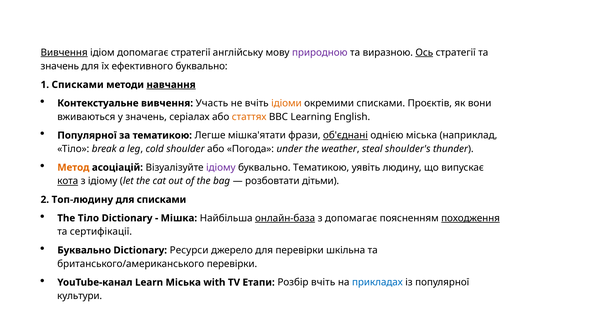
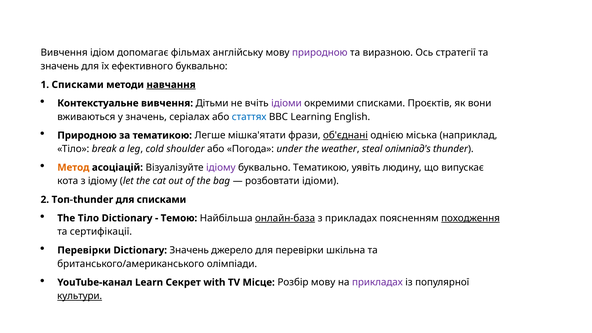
Вивчення at (64, 53) underline: present -> none
допомагає стратегії: стратегії -> фільмах
Ось underline: present -> none
Участь: Участь -> Дітьми
ідіоми at (286, 103) colour: orange -> purple
статтях colour: orange -> blue
Популярної at (87, 135): Популярної -> Природною
shoulder's: shoulder's -> олімпіад's
кота underline: present -> none
розбовтати дітьми: дітьми -> ідіоми
Топ-людину: Топ-людину -> Топ-thunder
Мішка: Мішка -> Темою
з допомагає: допомагає -> прикладах
Буквально at (84, 250): Буквально -> Перевірки
Dictionary Ресурси: Ресурси -> Значень
британського/американського перевірки: перевірки -> олімпіади
Learn Міська: Міська -> Секрет
Етапи: Етапи -> Місце
Розбір вчіть: вчіть -> мову
прикладах at (377, 282) colour: blue -> purple
культури underline: none -> present
